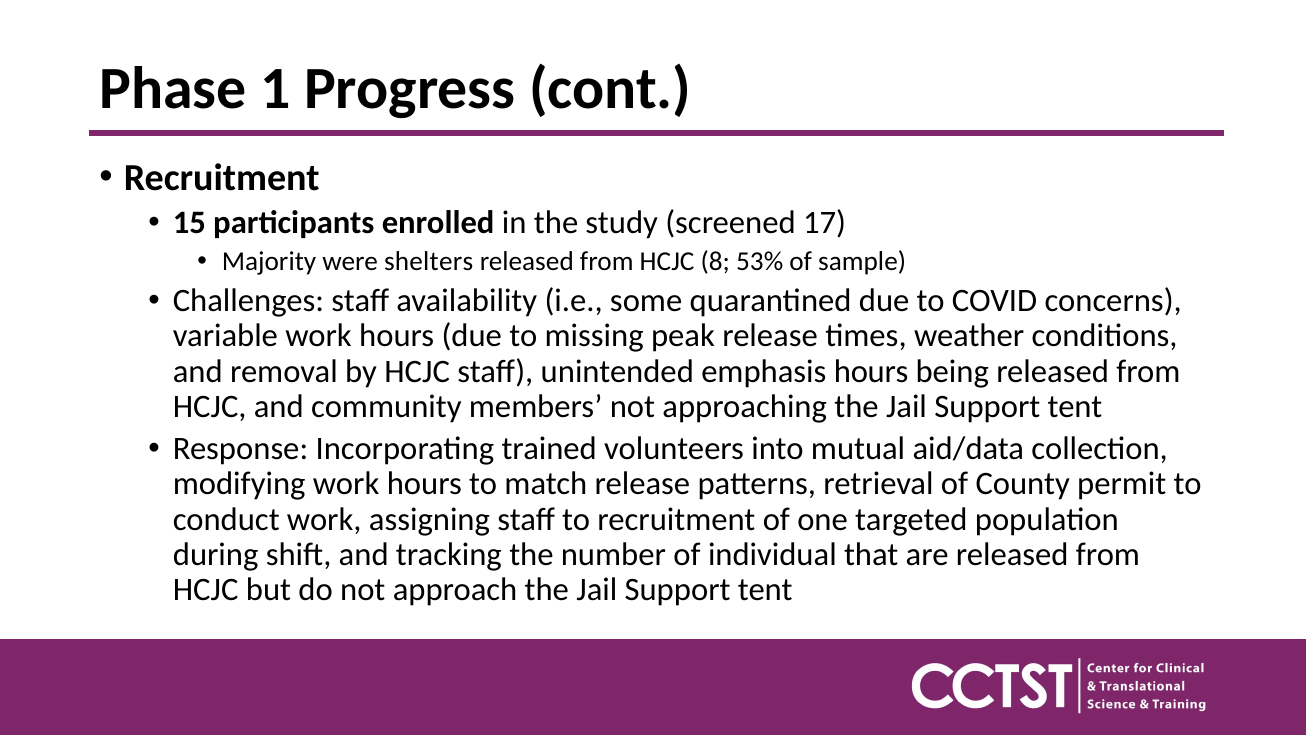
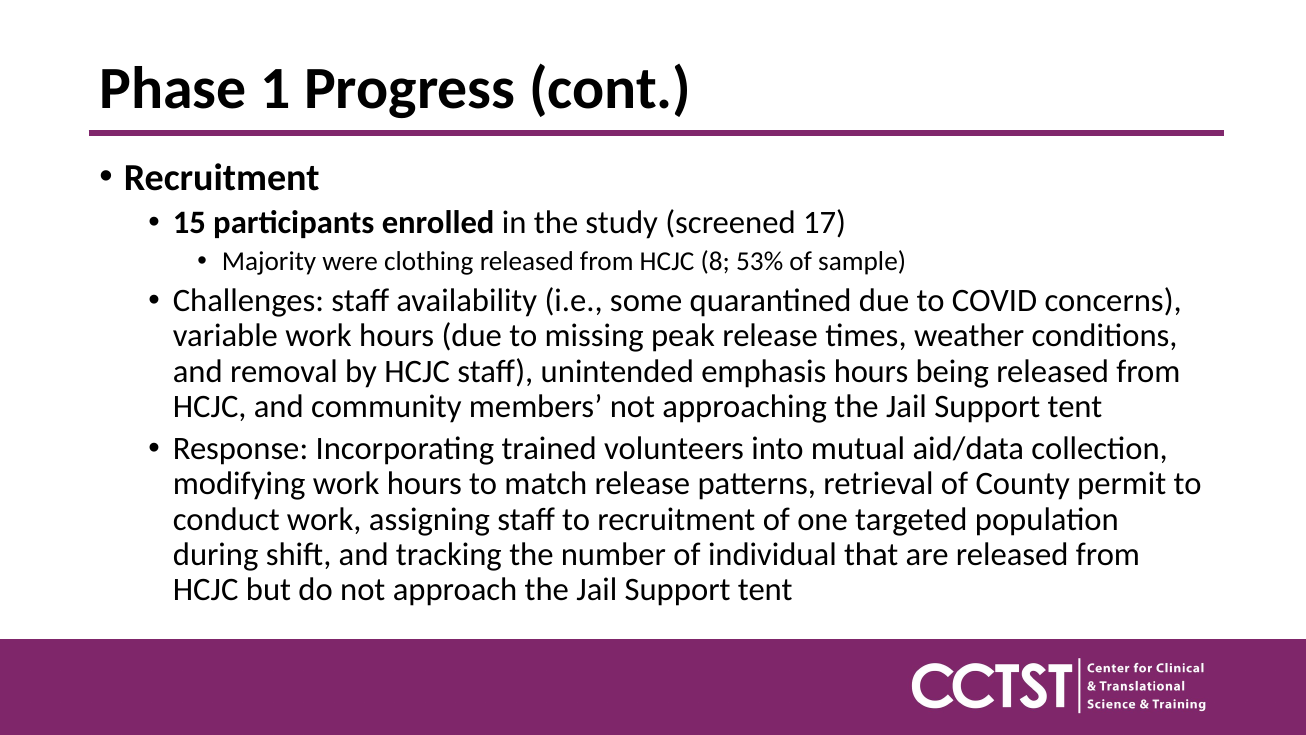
shelters: shelters -> clothing
